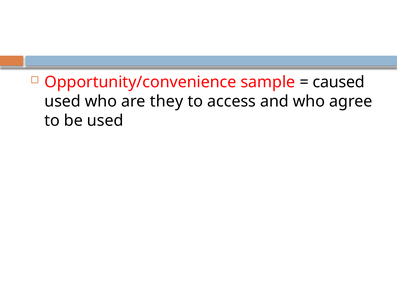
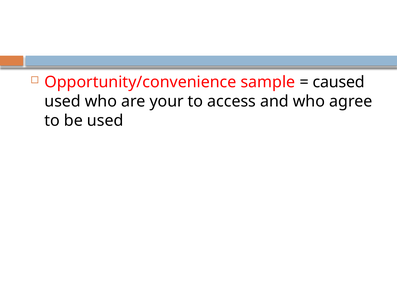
they: they -> your
